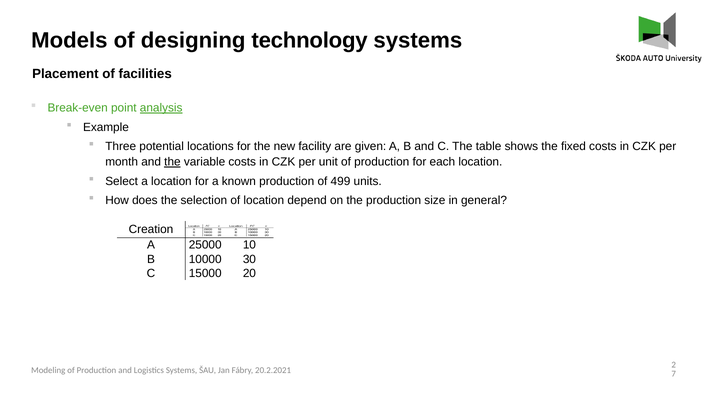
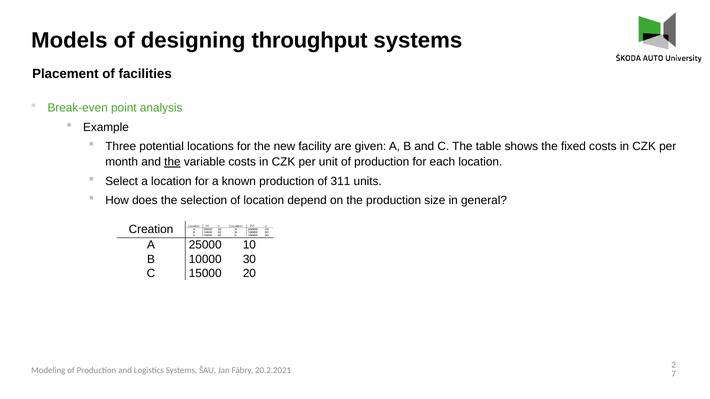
technology: technology -> throughput
analysis underline: present -> none
499: 499 -> 311
